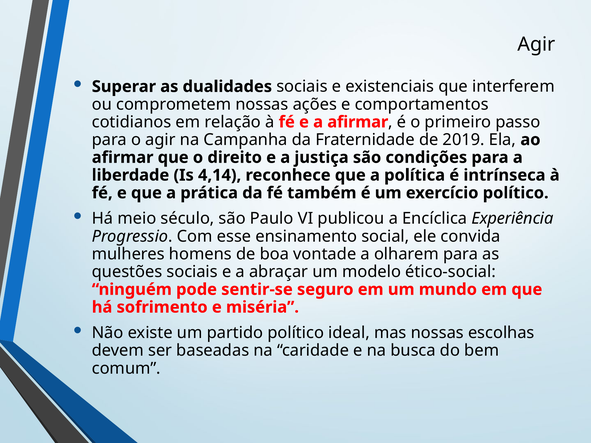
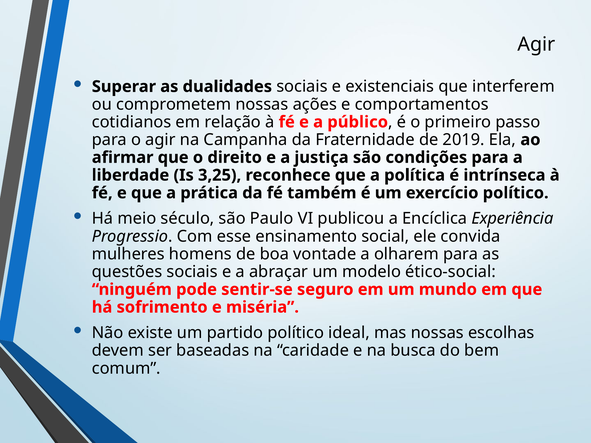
a afirmar: afirmar -> público
4,14: 4,14 -> 3,25
